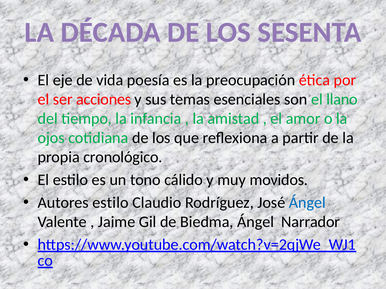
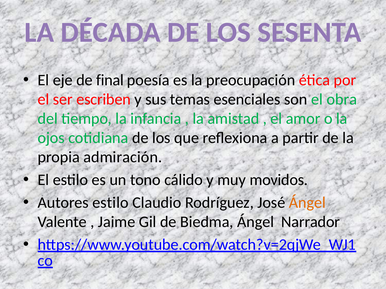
vida: vida -> final
acciones: acciones -> escriben
llano: llano -> obra
cronológico: cronológico -> admiración
Ángel at (307, 203) colour: blue -> orange
